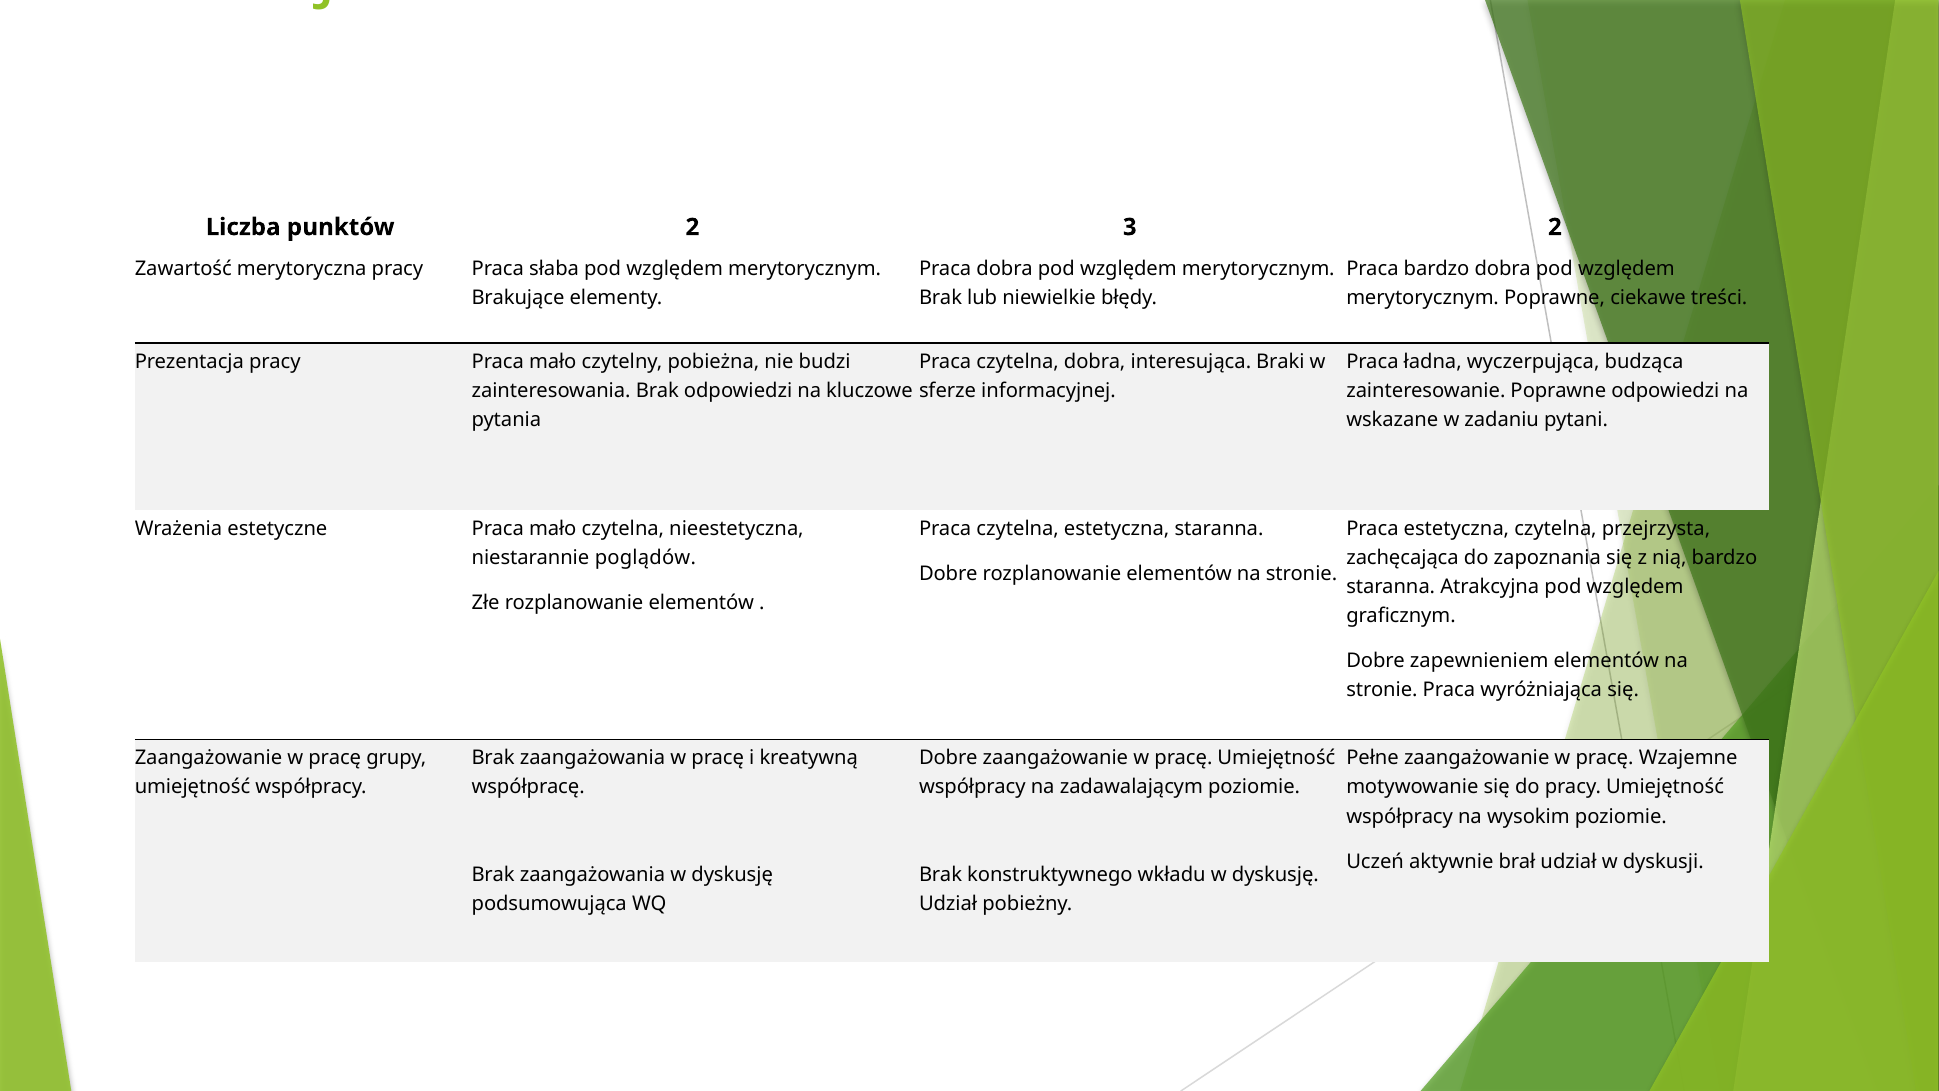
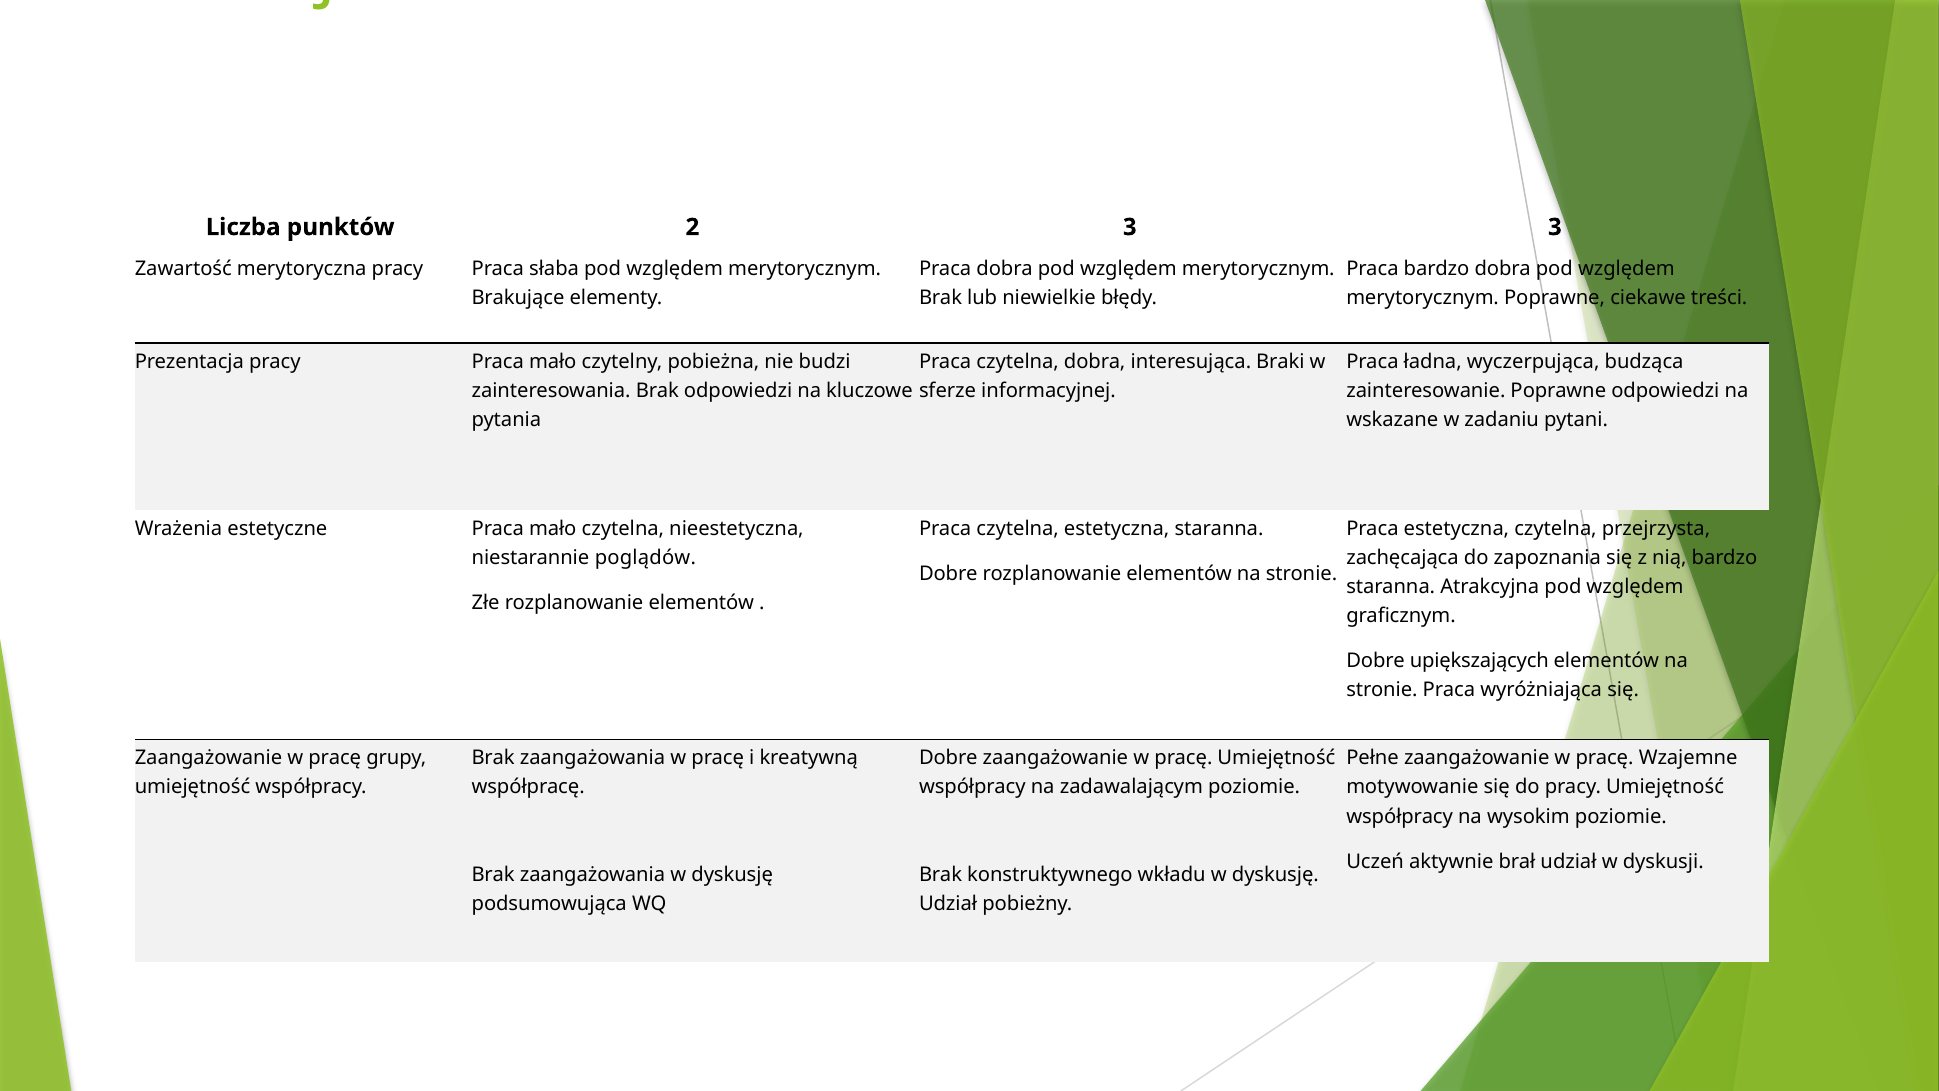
3 2: 2 -> 3
zapewnieniem: zapewnieniem -> upiększających
